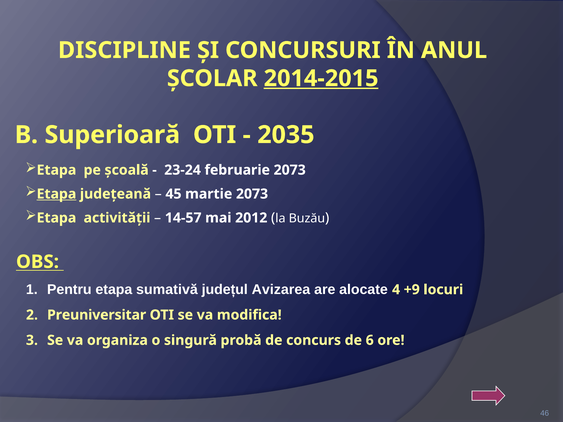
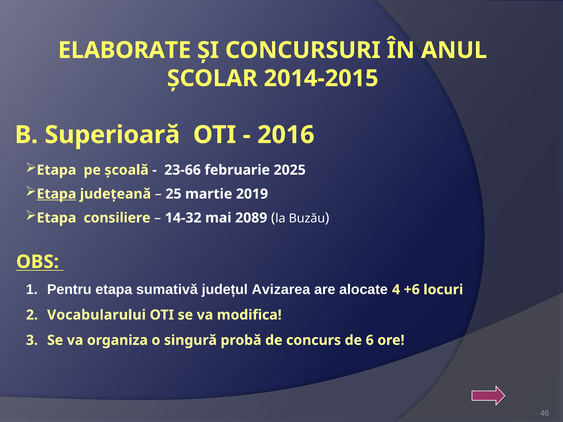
DISCIPLINE: DISCIPLINE -> ELABORATE
2014-2015 underline: present -> none
2035: 2035 -> 2016
23-24: 23-24 -> 23-66
februarie 2073: 2073 -> 2025
45: 45 -> 25
martie 2073: 2073 -> 2019
activităţii: activităţii -> consiliere
14-57: 14-57 -> 14-32
2012: 2012 -> 2089
+9: +9 -> +6
Preuniversitar: Preuniversitar -> Vocabularului
